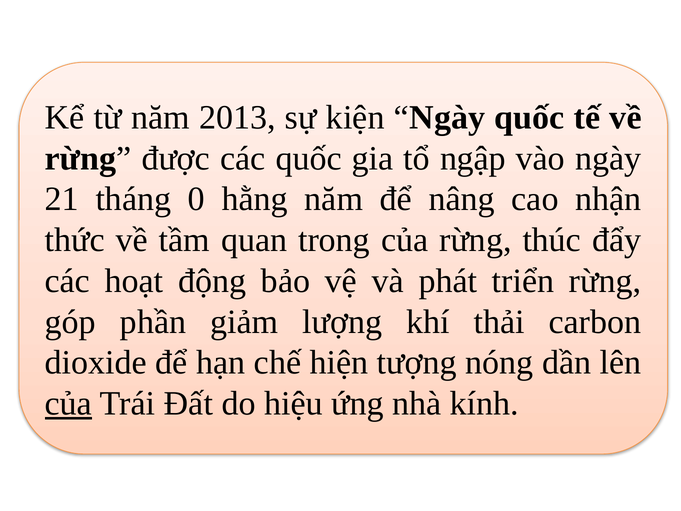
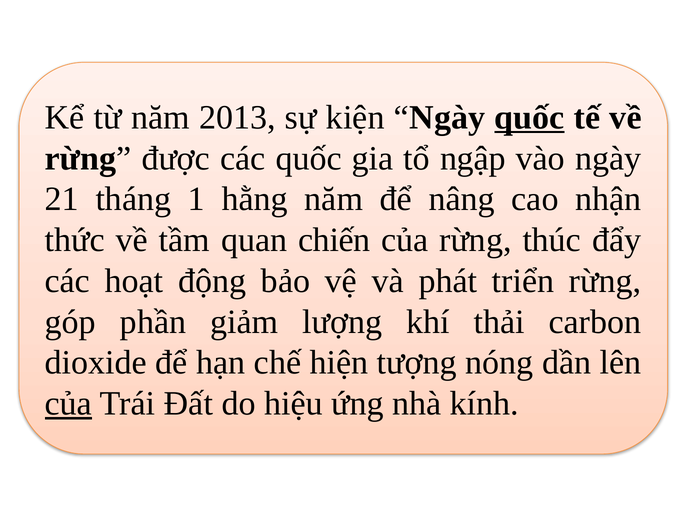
quốc at (529, 117) underline: none -> present
0: 0 -> 1
trong: trong -> chiến
